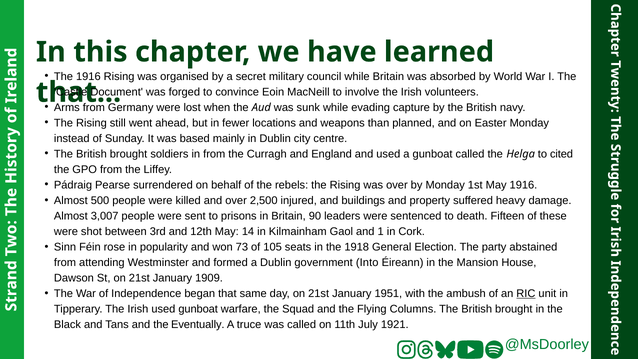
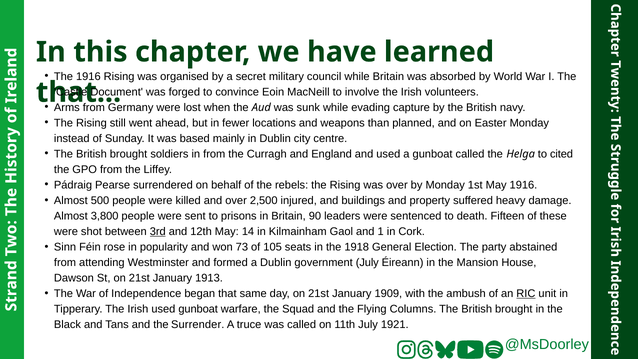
3,007: 3,007 -> 3,800
3rd underline: none -> present
government Into: Into -> July
1909: 1909 -> 1913
1951: 1951 -> 1909
Eventually: Eventually -> Surrender
